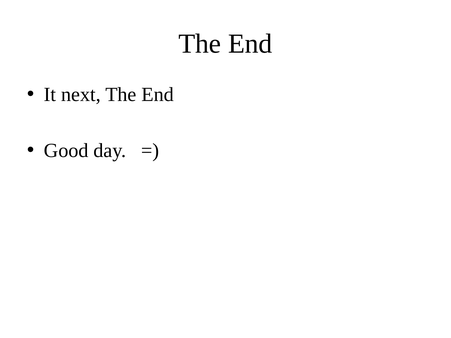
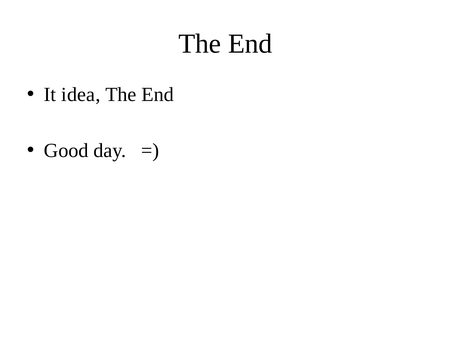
next: next -> idea
